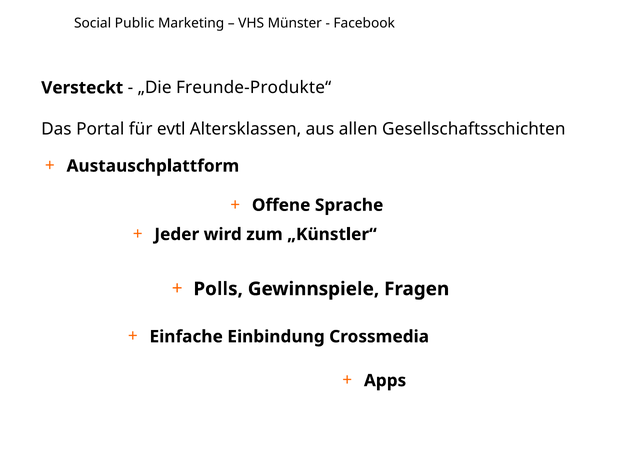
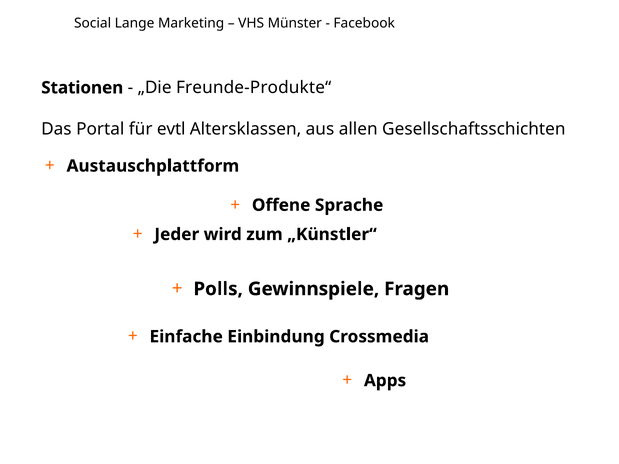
Public: Public -> Lange
Versteckt: Versteckt -> Stationen
